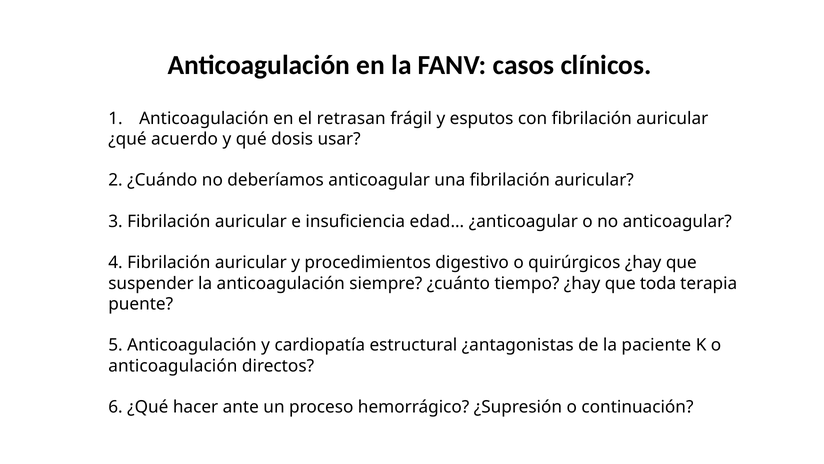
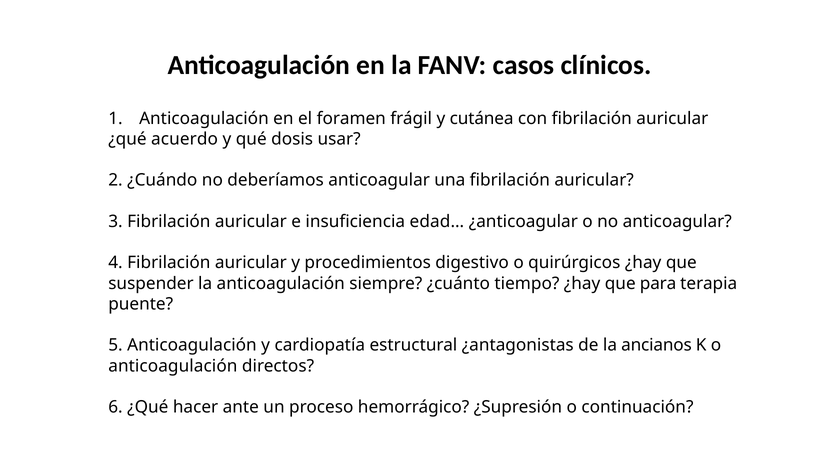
retrasan: retrasan -> foramen
esputos: esputos -> cutánea
toda: toda -> para
paciente: paciente -> ancianos
